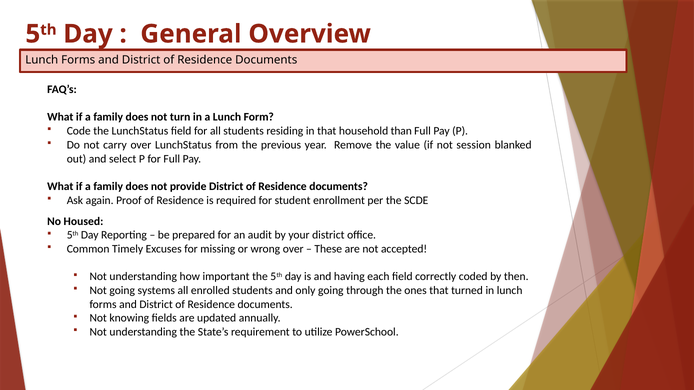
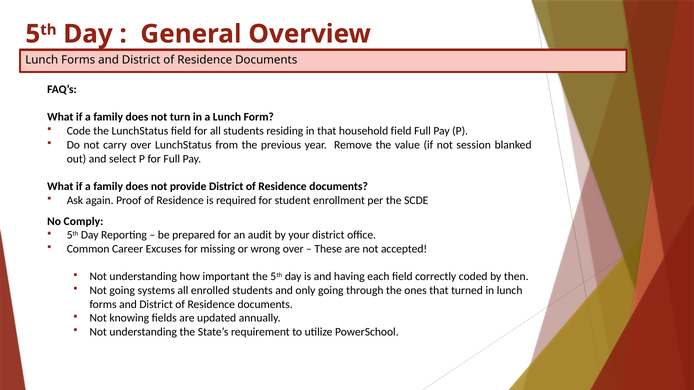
household than: than -> field
Housed: Housed -> Comply
Timely: Timely -> Career
